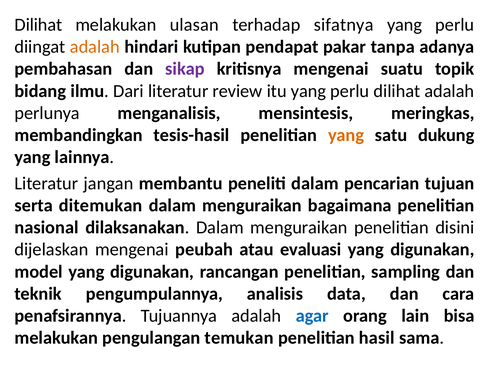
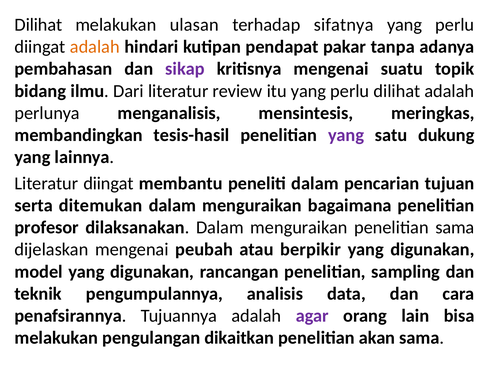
yang at (346, 135) colour: orange -> purple
Literatur jangan: jangan -> diingat
nasional: nasional -> profesor
penelitian disini: disini -> sama
evaluasi: evaluasi -> berpikir
agar colour: blue -> purple
temukan: temukan -> dikaitkan
hasil: hasil -> akan
